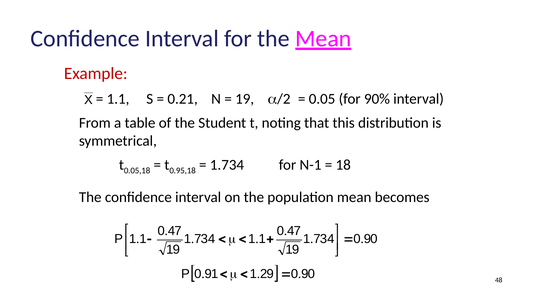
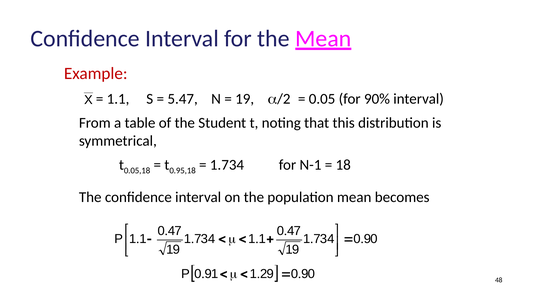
0.21: 0.21 -> 5.47
